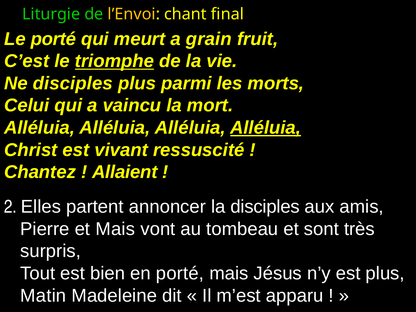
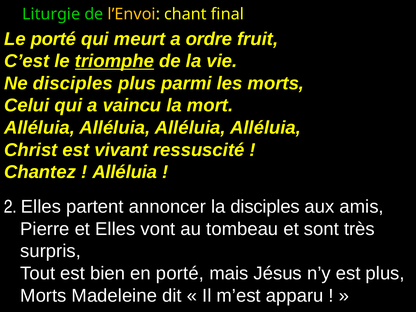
grain: grain -> ordre
Alléluia at (266, 128) underline: present -> none
Allaient at (125, 172): Allaient -> Alléluia
et Mais: Mais -> Elles
Matin at (43, 296): Matin -> Morts
